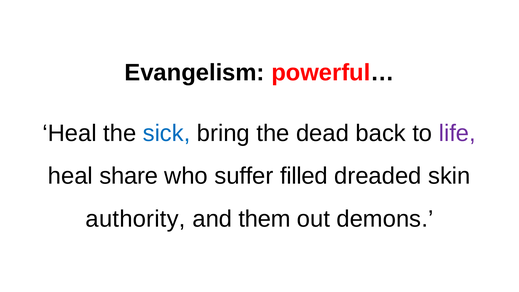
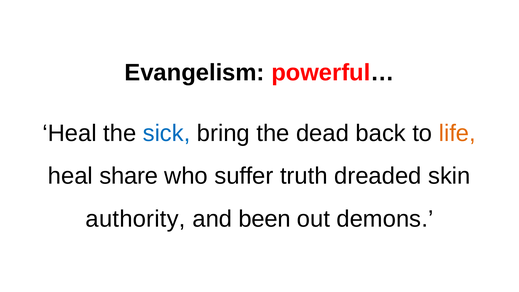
life colour: purple -> orange
filled: filled -> truth
them: them -> been
